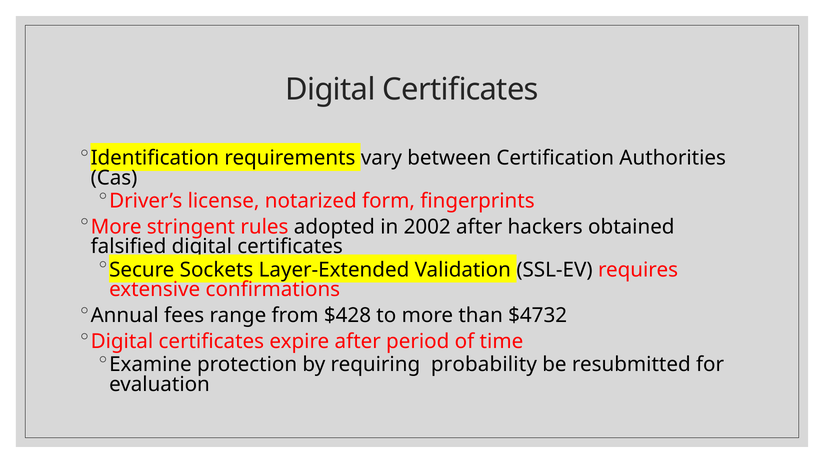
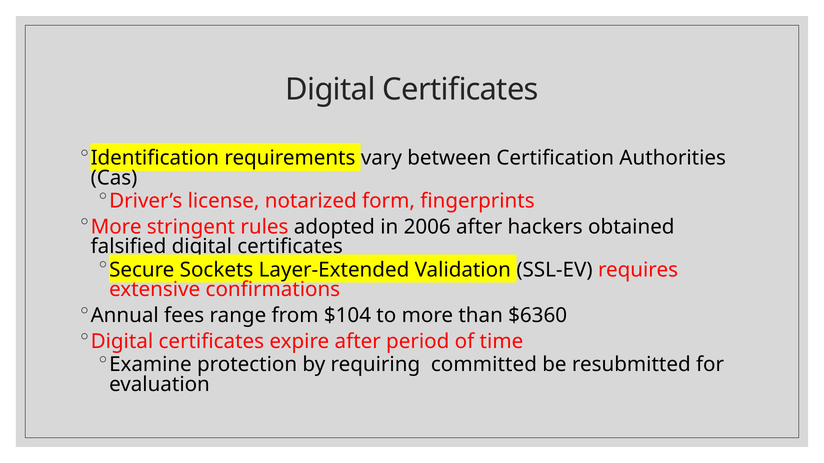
2002: 2002 -> 2006
$428: $428 -> $104
$4732: $4732 -> $6360
probability: probability -> committed
